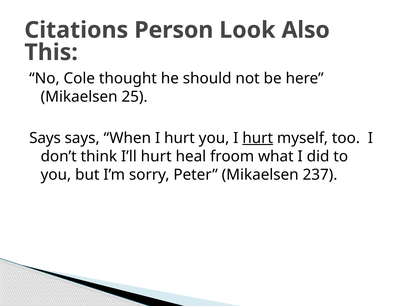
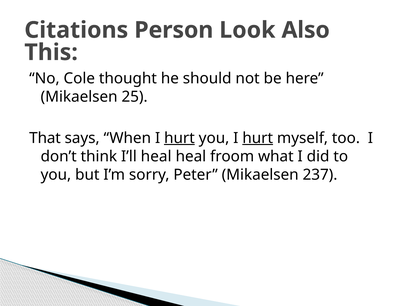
Says at (45, 138): Says -> That
hurt at (179, 138) underline: none -> present
I’ll hurt: hurt -> heal
